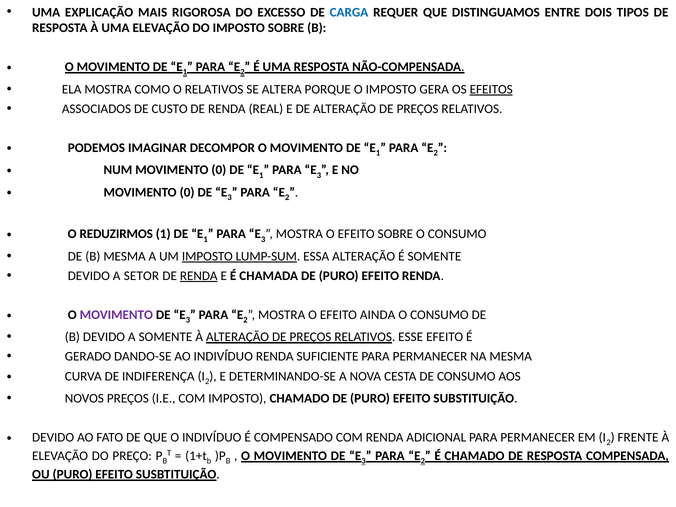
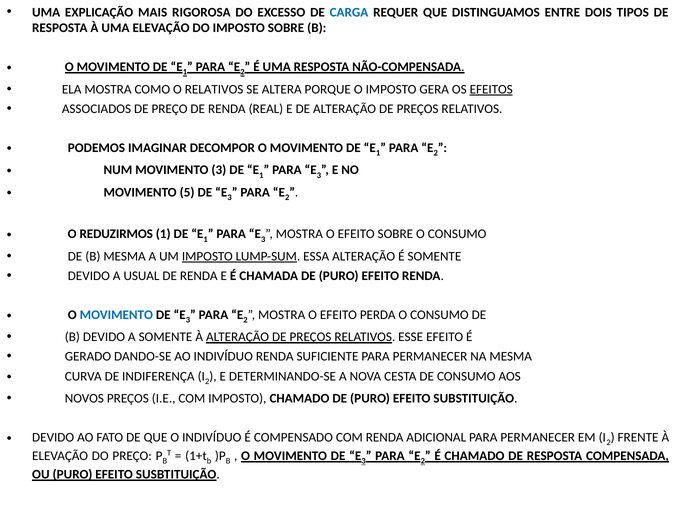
DE CUSTO: CUSTO -> PREÇO
NUM MOVIMENTO 0: 0 -> 3
0 at (187, 192): 0 -> 5
SETOR: SETOR -> USUAL
RENDA at (199, 276) underline: present -> none
MOVIMENTO at (116, 315) colour: purple -> blue
AINDA: AINDA -> PERDA
